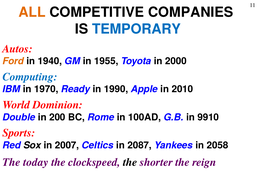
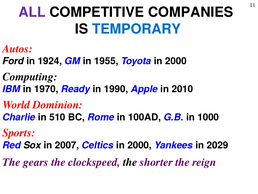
ALL colour: orange -> purple
Ford colour: orange -> black
1940: 1940 -> 1924
Computing colour: blue -> black
Double: Double -> Charlie
200: 200 -> 510
9910: 9910 -> 1000
Celtics in 2087: 2087 -> 2000
2058: 2058 -> 2029
today: today -> gears
